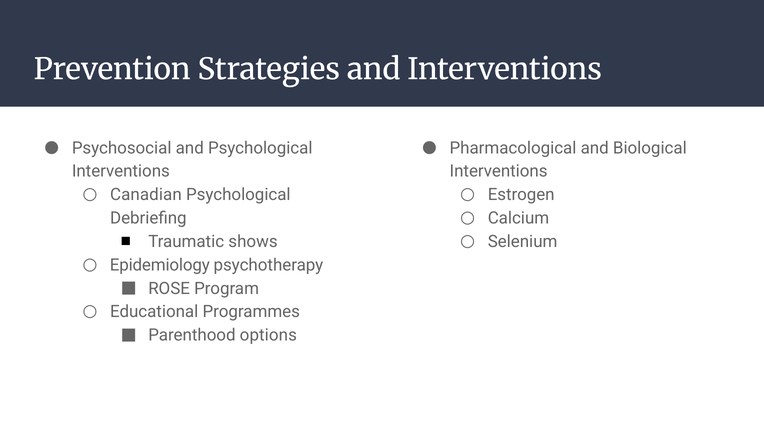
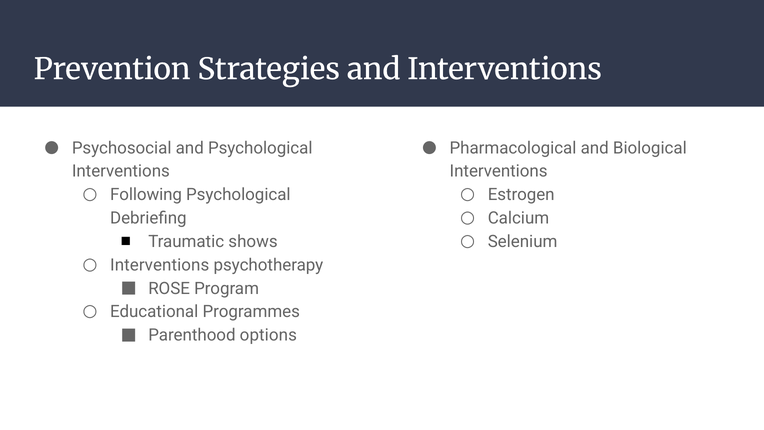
Canadian: Canadian -> Following
Epidemiology at (160, 265): Epidemiology -> Interventions
